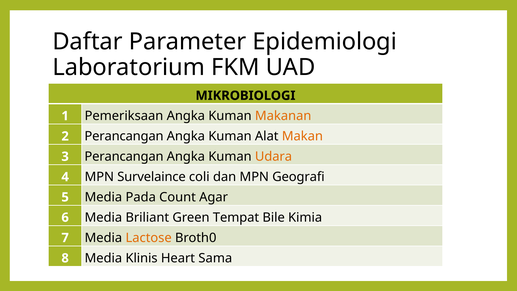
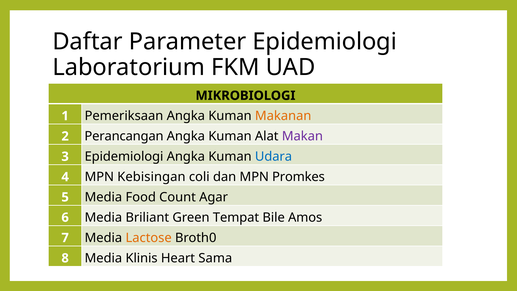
Makan colour: orange -> purple
Perancangan at (124, 156): Perancangan -> Epidemiologi
Udara colour: orange -> blue
Survelaince: Survelaince -> Kebisingan
Geografi: Geografi -> Promkes
Pada: Pada -> Food
Kimia: Kimia -> Amos
